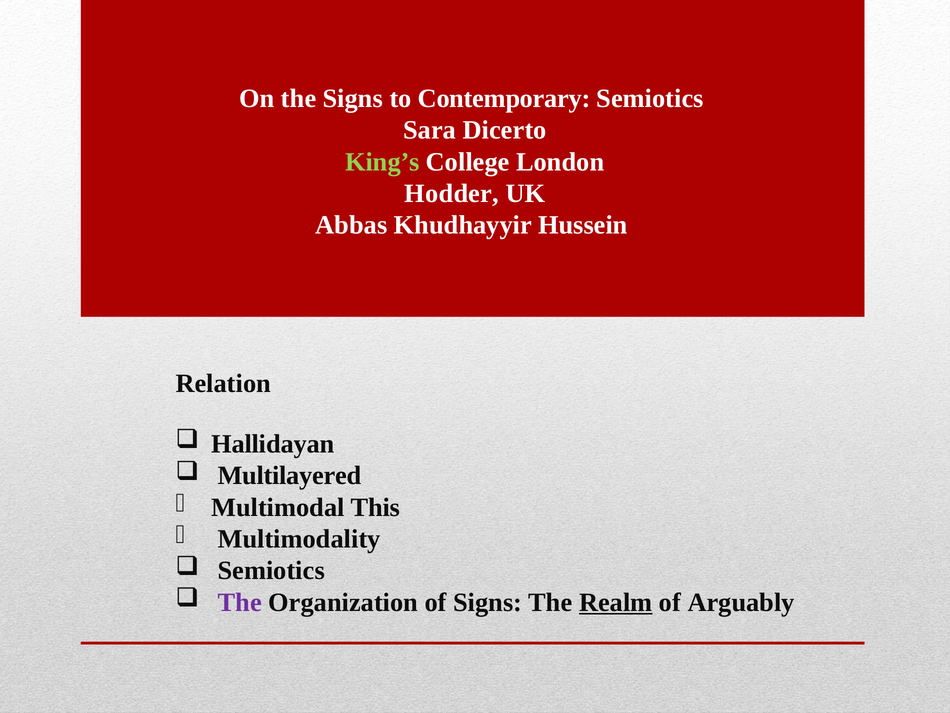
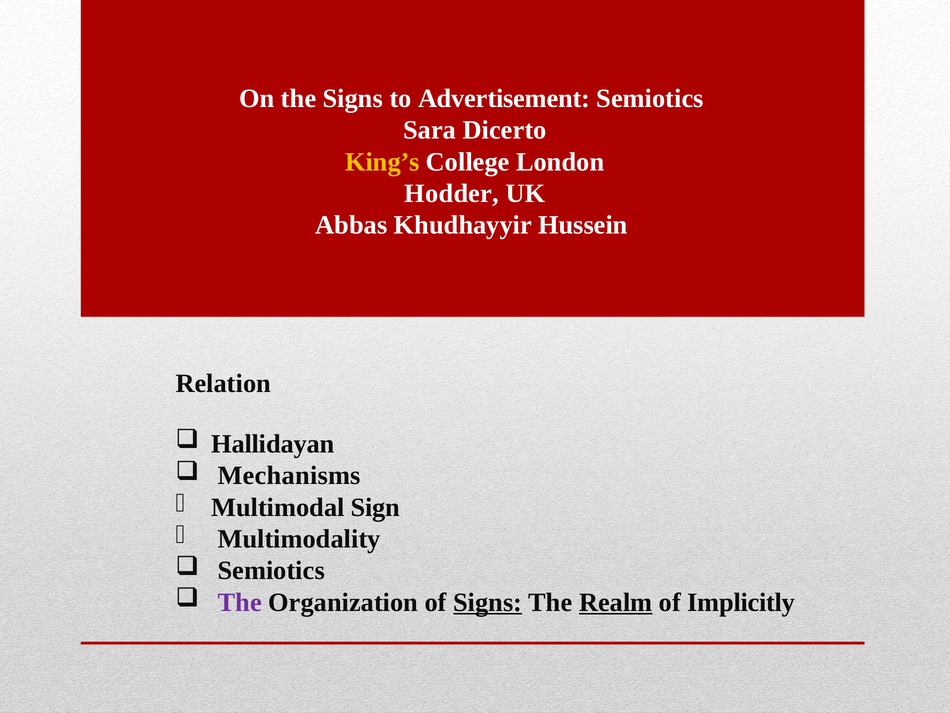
Contemporary: Contemporary -> Advertisement
King’s colour: light green -> yellow
Multilayered: Multilayered -> Mechanisms
This: This -> Sign
Signs at (488, 602) underline: none -> present
Arguably: Arguably -> Implicitly
